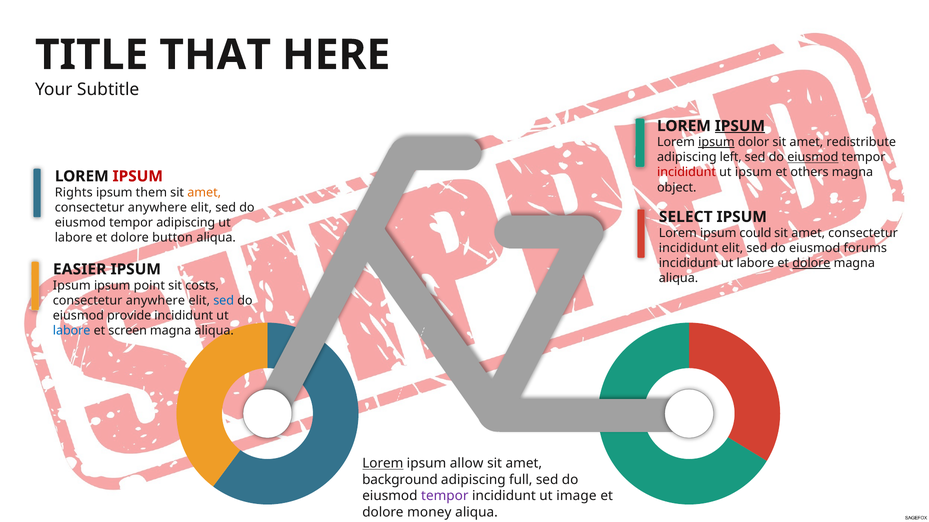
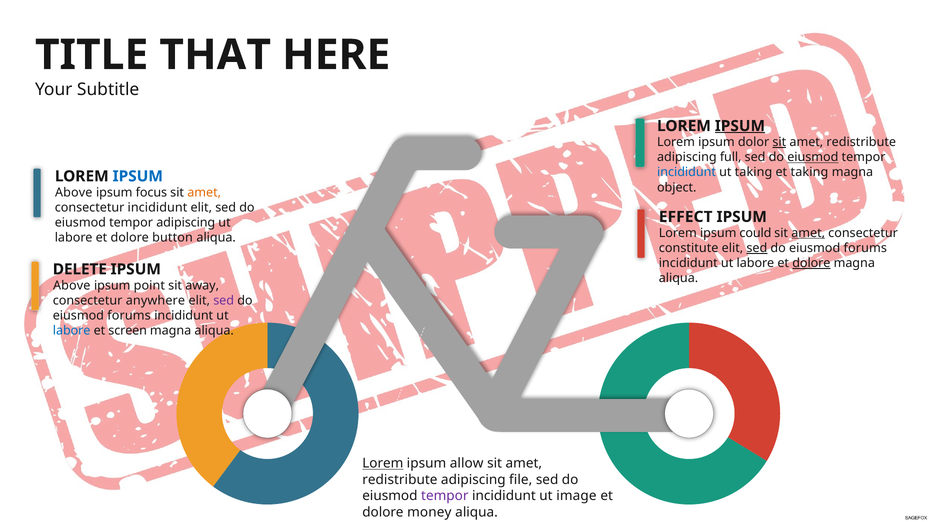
ipsum at (716, 142) underline: present -> none
sit at (779, 142) underline: none -> present
left: left -> full
incididunt at (687, 173) colour: red -> blue
ut ipsum: ipsum -> taking
et others: others -> taking
IPSUM at (138, 176) colour: red -> blue
Rights at (74, 193): Rights -> Above
them: them -> focus
anywhere at (157, 208): anywhere -> incididunt
SELECT: SELECT -> EFFECT
amet at (808, 233) underline: none -> present
incididunt at (689, 248): incididunt -> constitute
sed at (757, 248) underline: none -> present
EASIER: EASIER -> DELETE
Ipsum at (72, 286): Ipsum -> Above
costs: costs -> away
sed at (224, 301) colour: blue -> purple
provide at (129, 316): provide -> forums
background at (400, 480): background -> redistribute
full: full -> file
